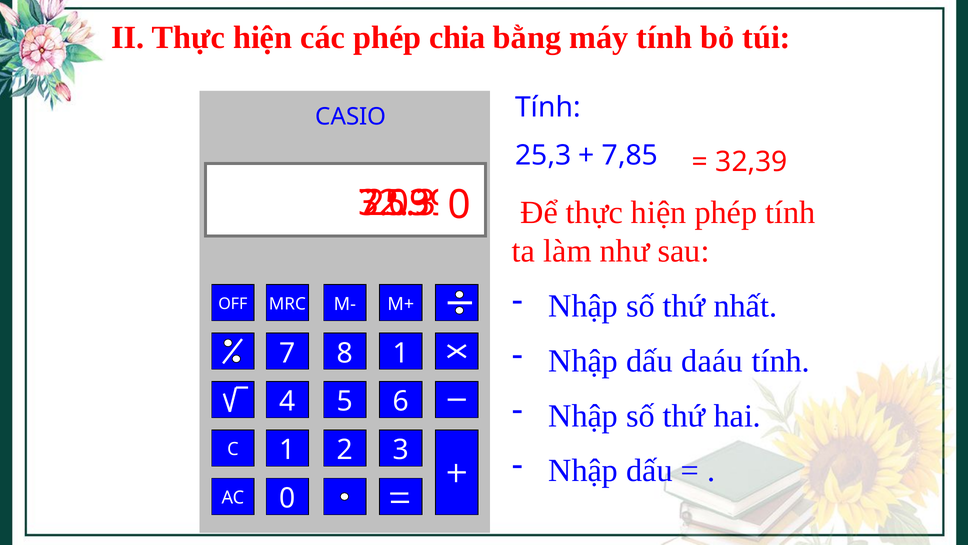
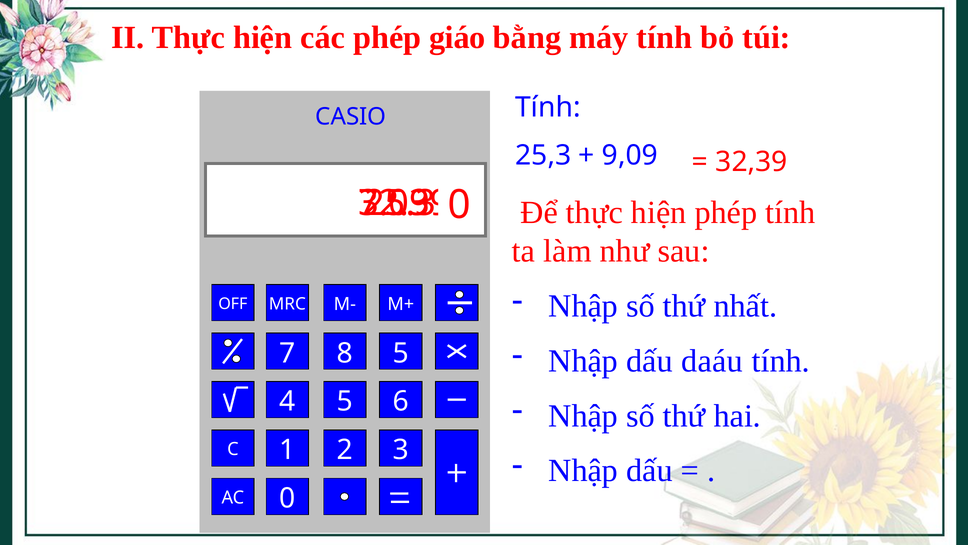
chia: chia -> giáo
7,85: 7,85 -> 9,09
8 1: 1 -> 5
